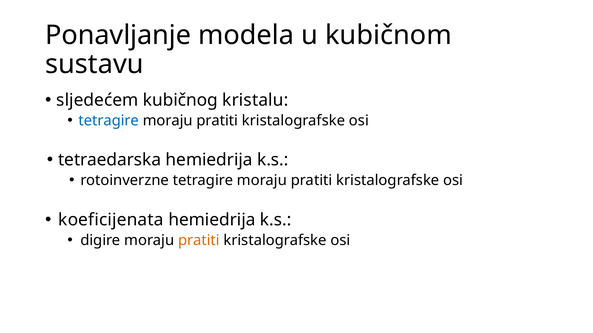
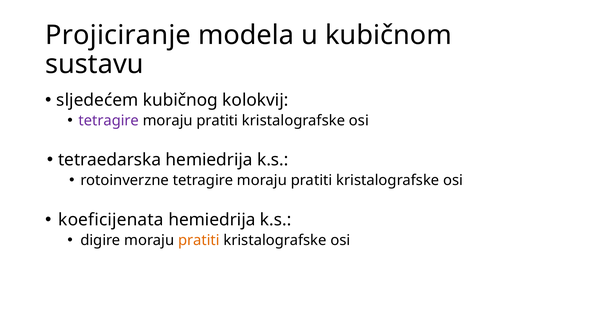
Ponavljanje: Ponavljanje -> Projiciranje
kristalu: kristalu -> kolokvij
tetragire at (109, 121) colour: blue -> purple
